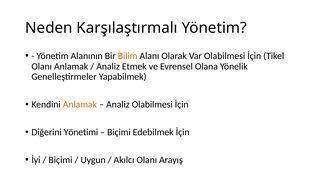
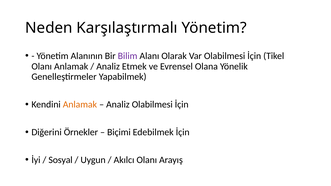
Bilim colour: orange -> purple
Yönetimi: Yönetimi -> Örnekler
Biçimi at (60, 160): Biçimi -> Sosyal
